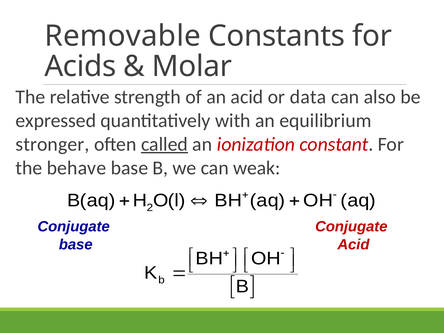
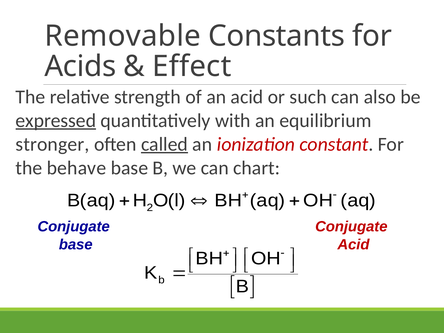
Molar: Molar -> Effect
data: data -> such
expressed underline: none -> present
weak: weak -> chart
